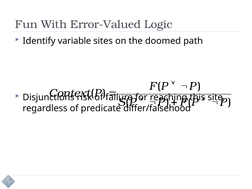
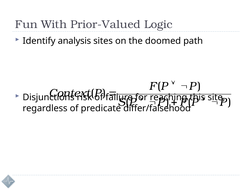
Error-Valued: Error-Valued -> Prior-Valued
variable: variable -> analysis
